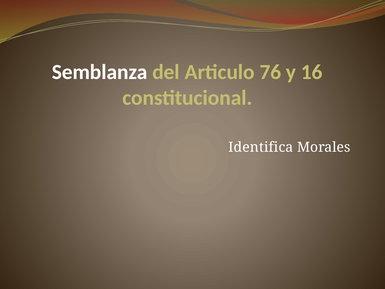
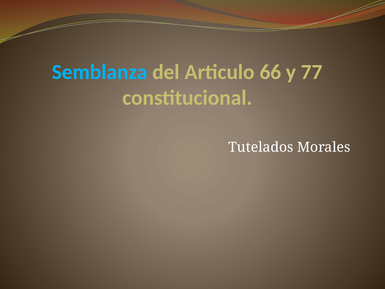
Semblanza colour: white -> light blue
76: 76 -> 66
16: 16 -> 77
Identifica: Identifica -> Tutelados
